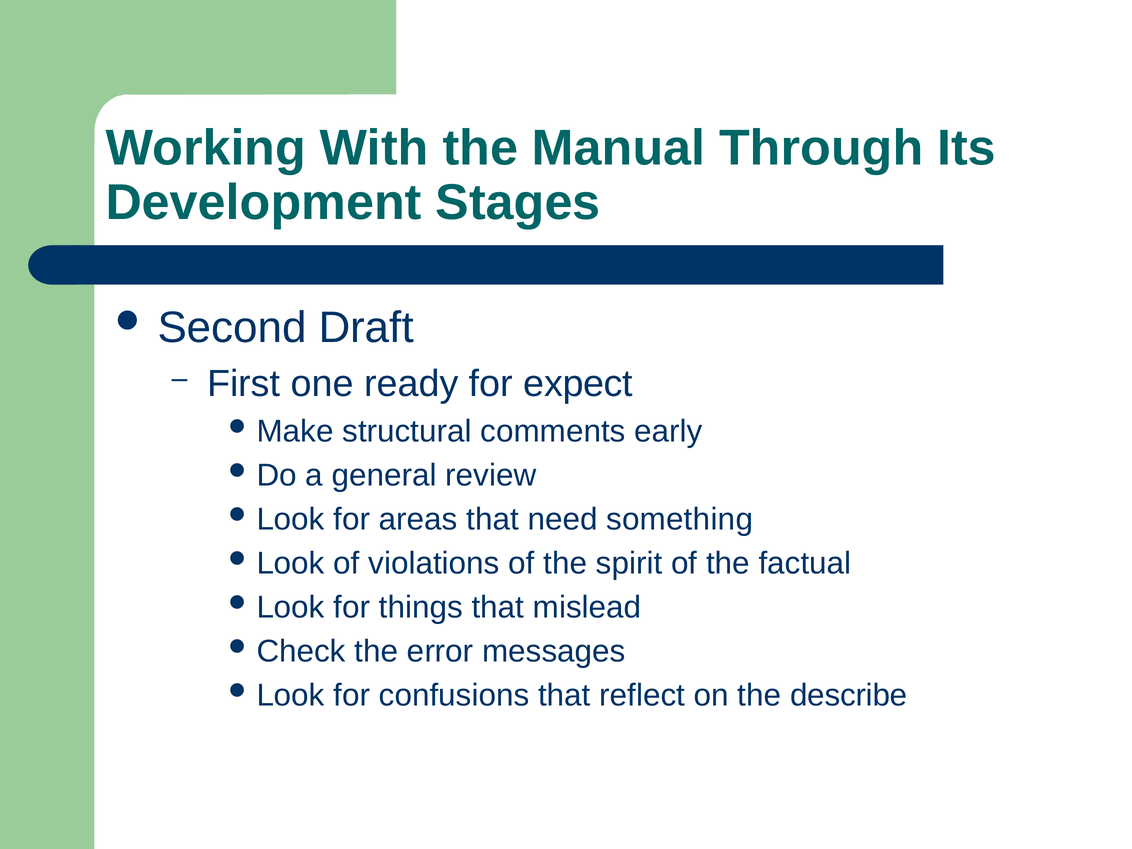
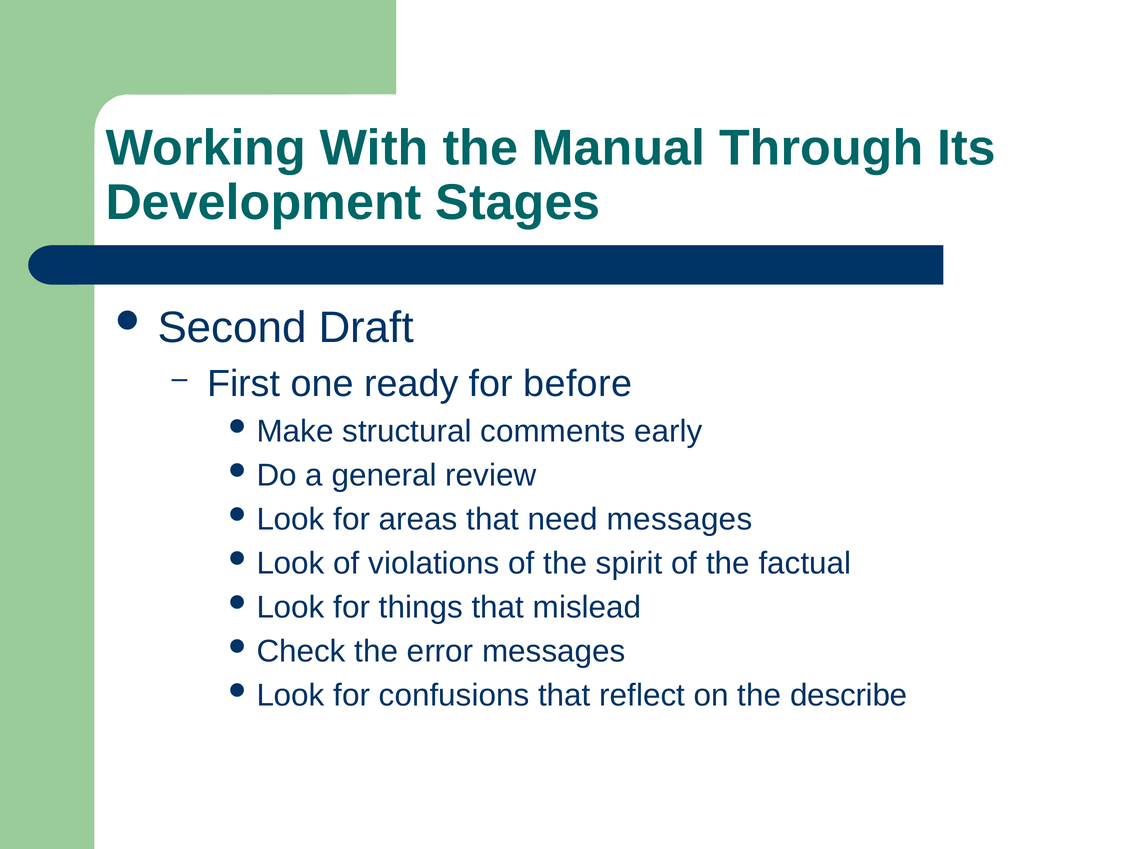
expect: expect -> before
need something: something -> messages
